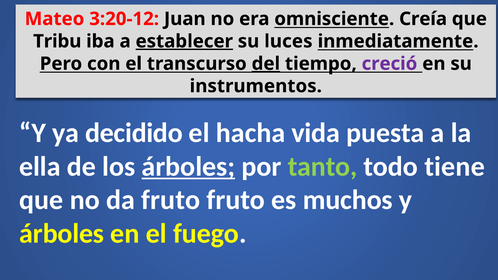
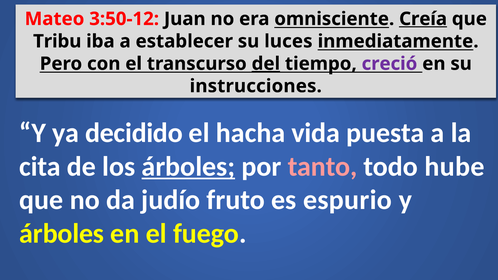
3:20-12: 3:20-12 -> 3:50-12
Creía underline: none -> present
establecer underline: present -> none
instrumentos: instrumentos -> instrucciones
ella: ella -> cita
tanto colour: light green -> pink
tiene: tiene -> hube
da fruto: fruto -> judío
muchos: muchos -> espurio
